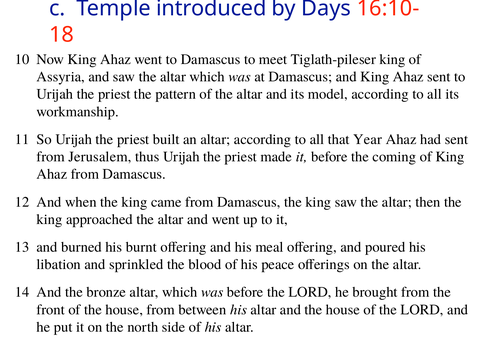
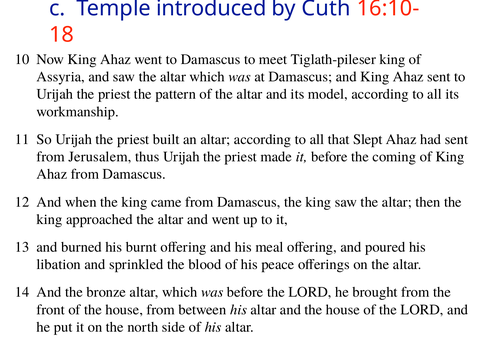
Days: Days -> Cuth
Year: Year -> Slept
